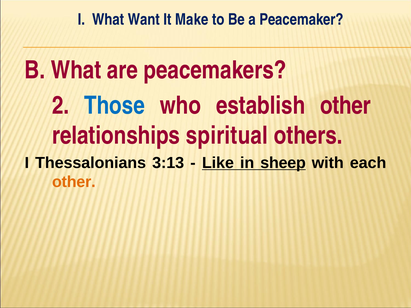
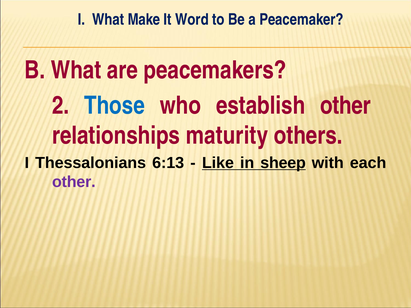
Want: Want -> Make
Make: Make -> Word
spiritual: spiritual -> maturity
3:13: 3:13 -> 6:13
other at (74, 182) colour: orange -> purple
